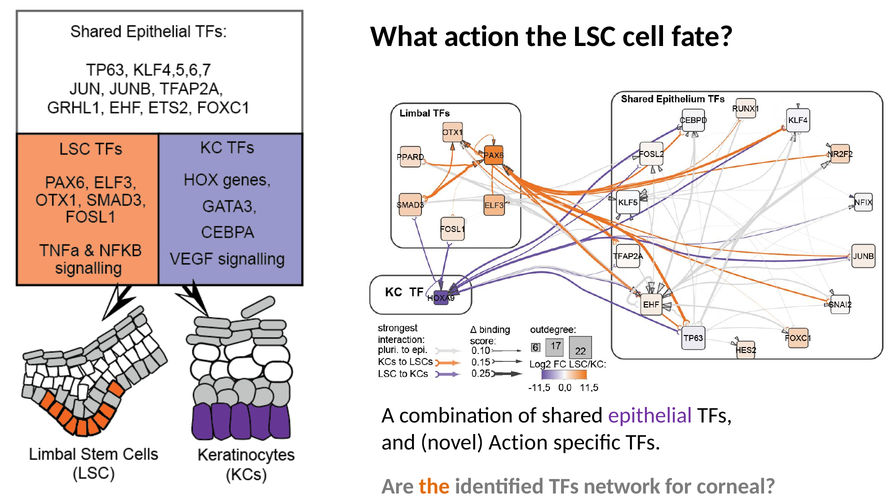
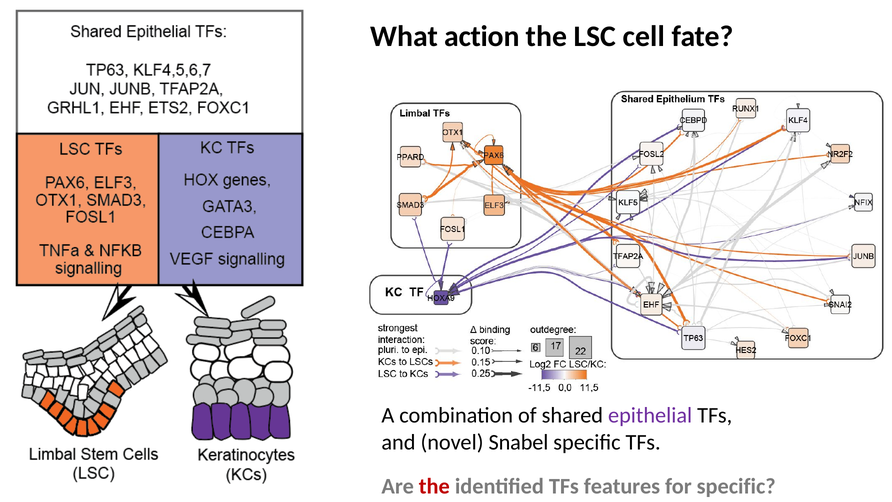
novel Action: Action -> Snabel
the at (434, 486) colour: orange -> red
network: network -> features
for corneal: corneal -> specific
